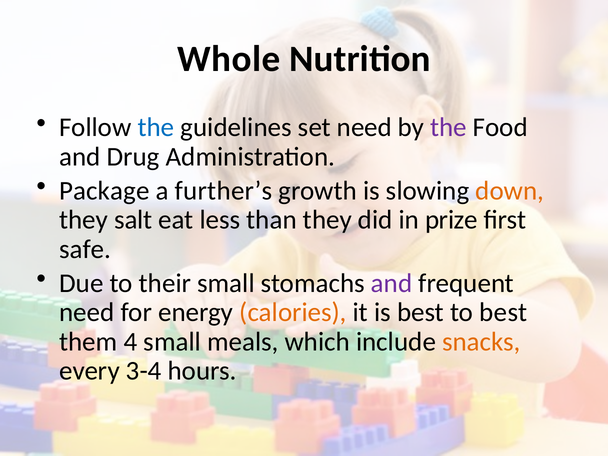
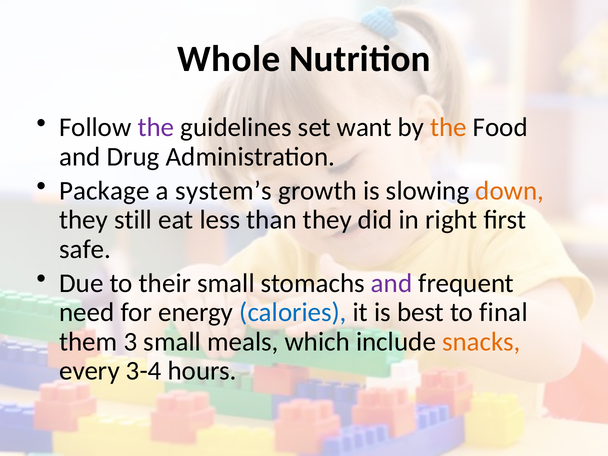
the at (156, 128) colour: blue -> purple
set need: need -> want
the at (448, 128) colour: purple -> orange
further’s: further’s -> system’s
salt: salt -> still
prize: prize -> right
calories colour: orange -> blue
to best: best -> final
4: 4 -> 3
